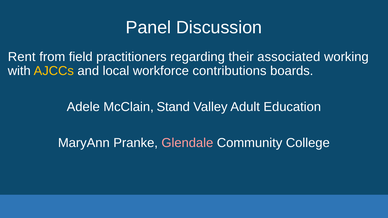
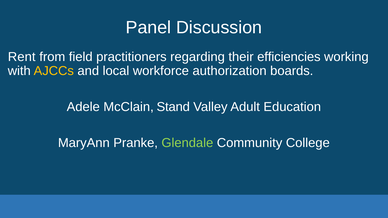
associated: associated -> efficiencies
contributions: contributions -> authorization
Glendale colour: pink -> light green
